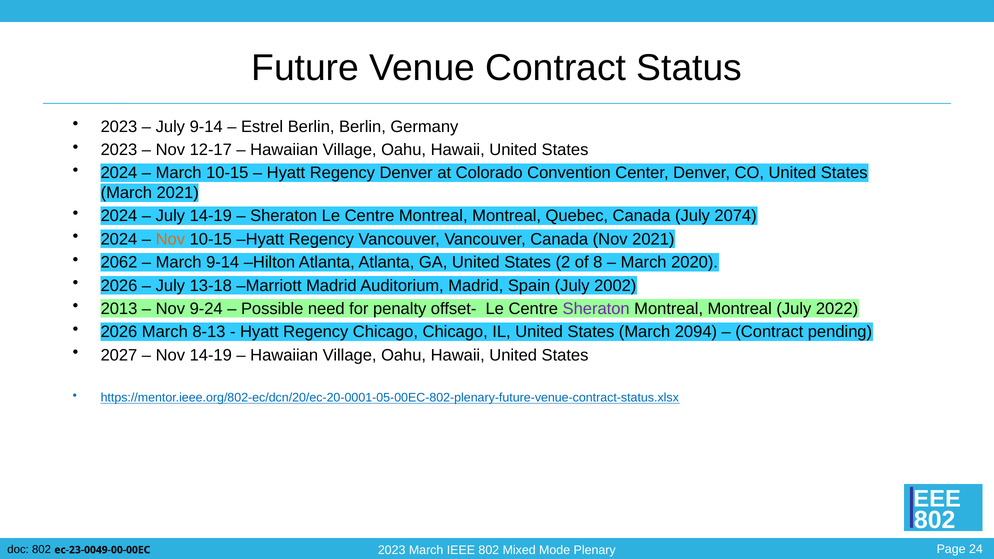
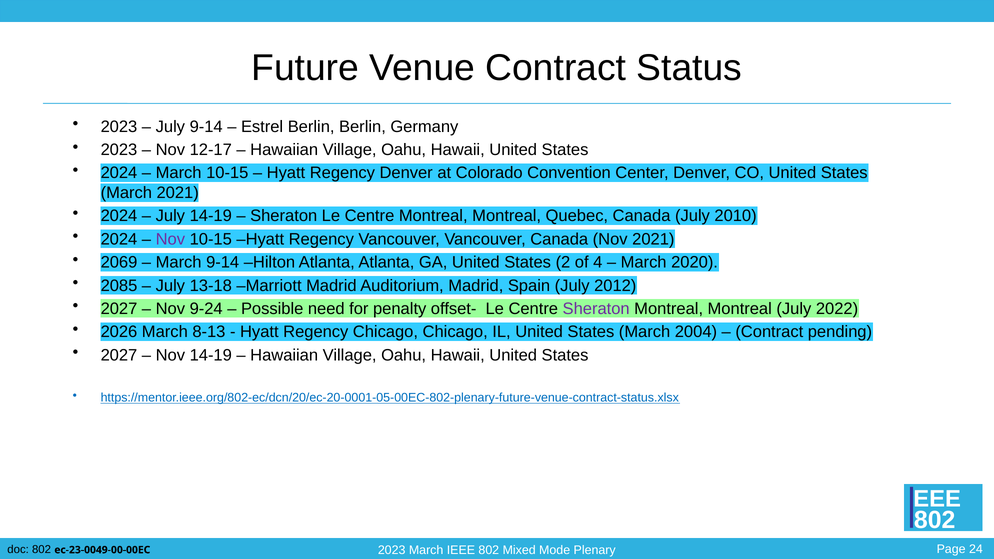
2074: 2074 -> 2010
Nov at (170, 239) colour: orange -> purple
2062: 2062 -> 2069
8: 8 -> 4
2026 at (119, 286): 2026 -> 2085
2002: 2002 -> 2012
2013 at (119, 309): 2013 -> 2027
2094: 2094 -> 2004
